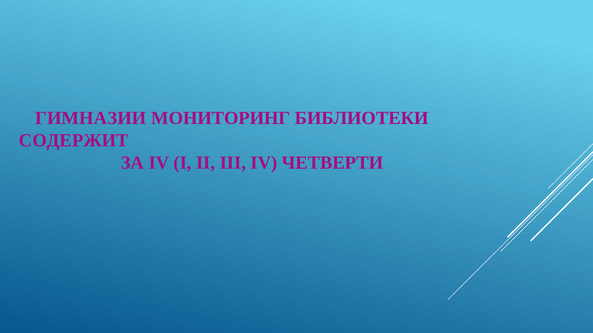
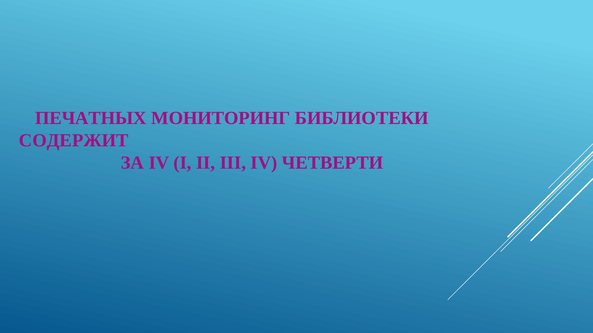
ГИМНАЗИИ: ГИМНАЗИИ -> ПЕЧАТНЫХ
